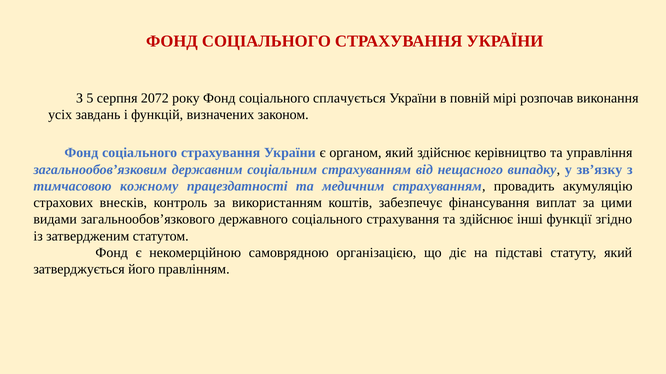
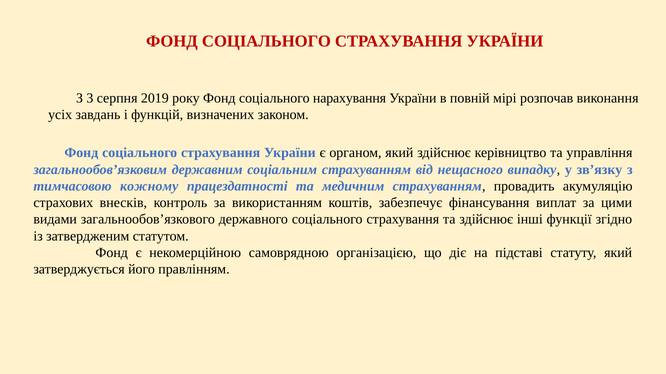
5: 5 -> 3
2072: 2072 -> 2019
сплачується: сплачується -> нарахування
